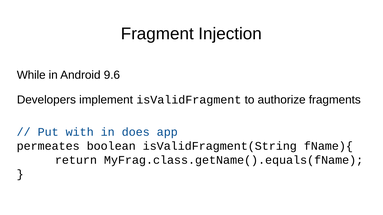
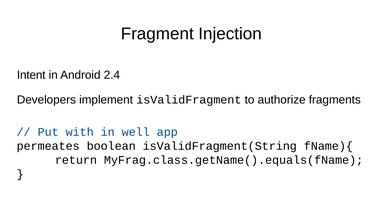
While: While -> Intent
9.6: 9.6 -> 2.4
does: does -> well
